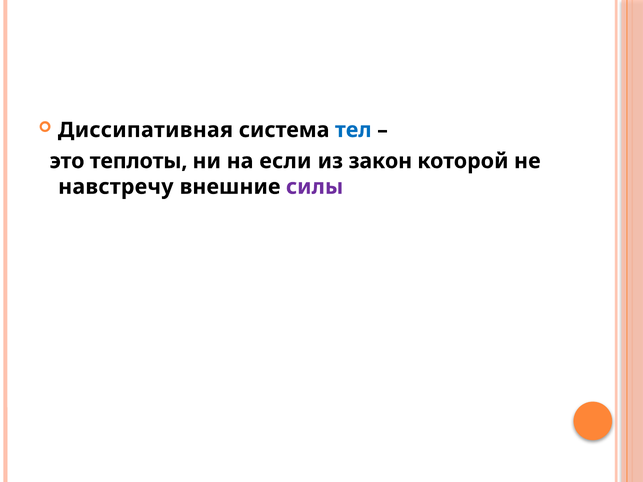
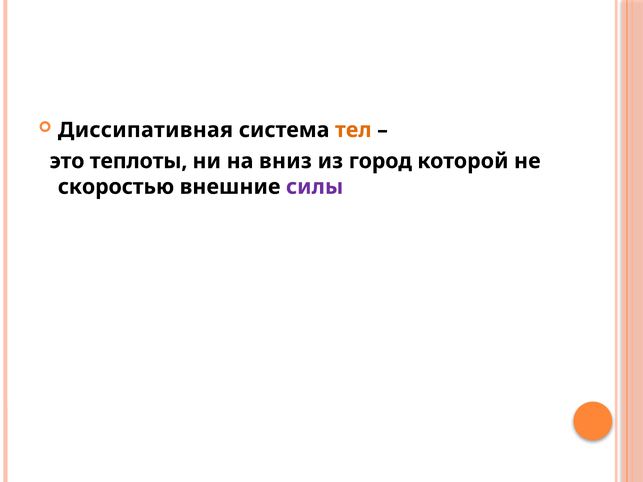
тел colour: blue -> orange
если: если -> вниз
закон: закон -> город
навстречу: навстречу -> скоростью
